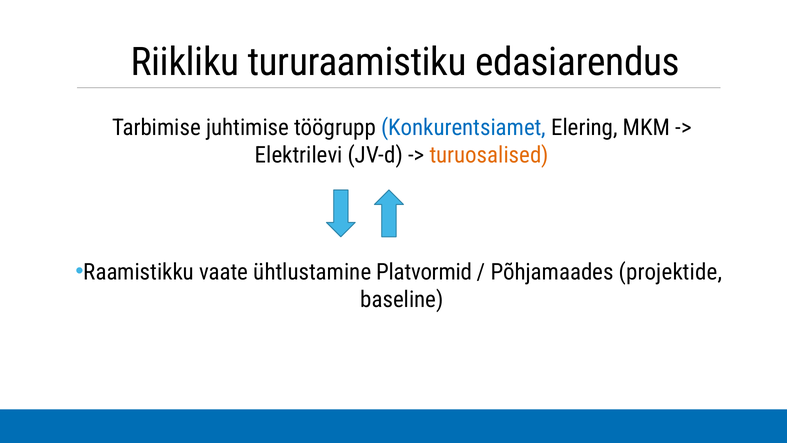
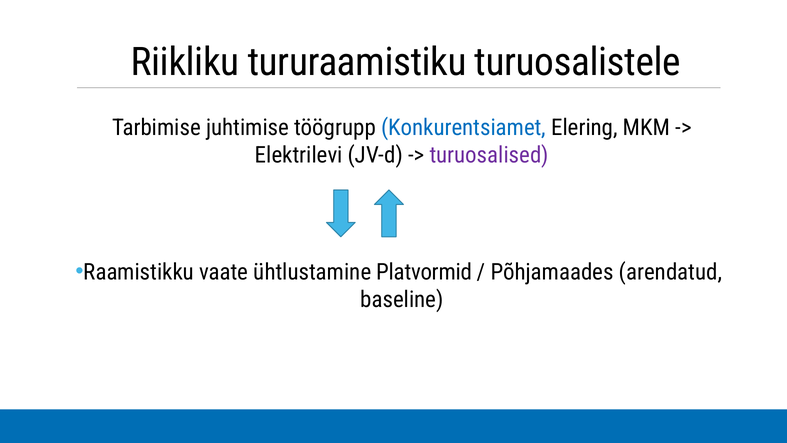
edasiarendus: edasiarendus -> turuosalistele
turuosalised colour: orange -> purple
projektide: projektide -> arendatud
